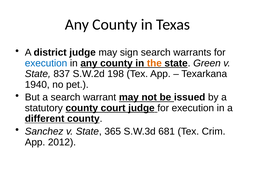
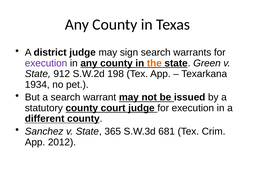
execution at (46, 63) colour: blue -> purple
837: 837 -> 912
1940: 1940 -> 1934
